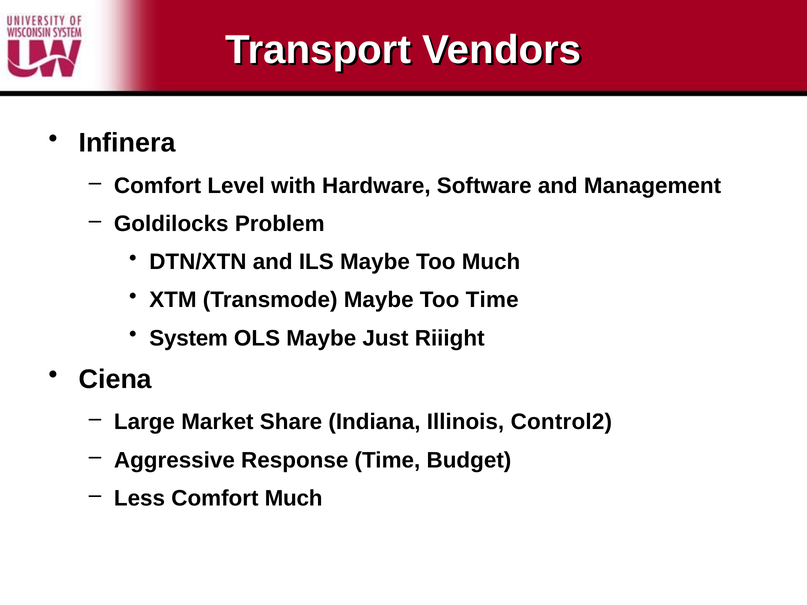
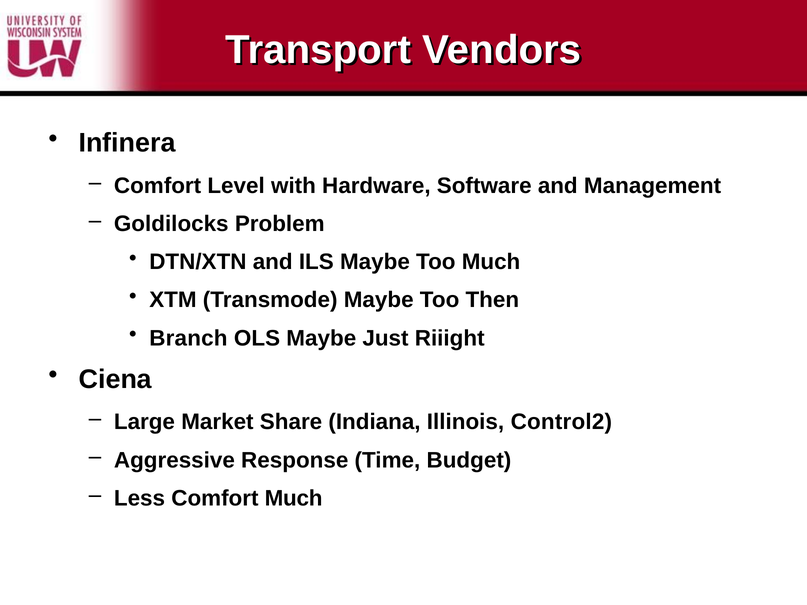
Too Time: Time -> Then
System: System -> Branch
